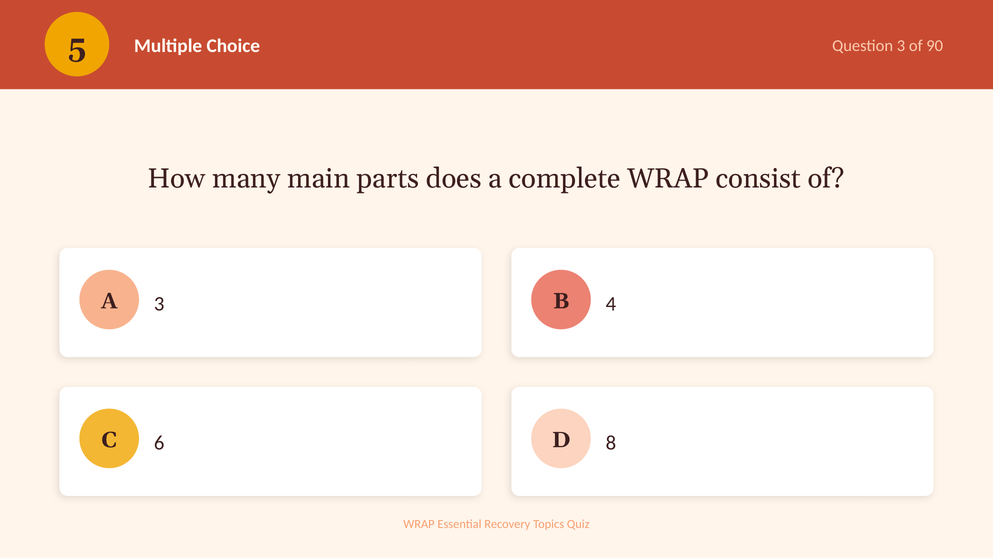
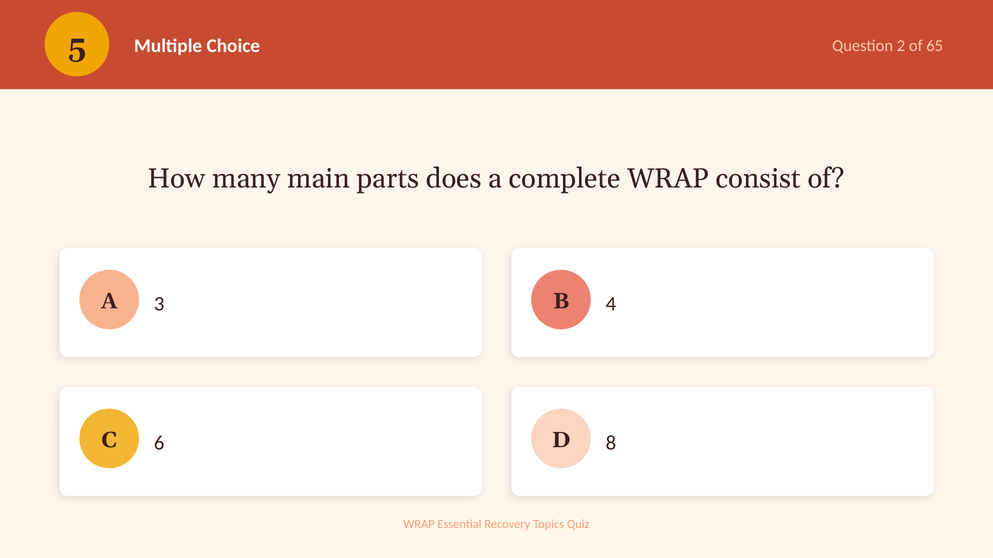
Question 3: 3 -> 2
90: 90 -> 65
